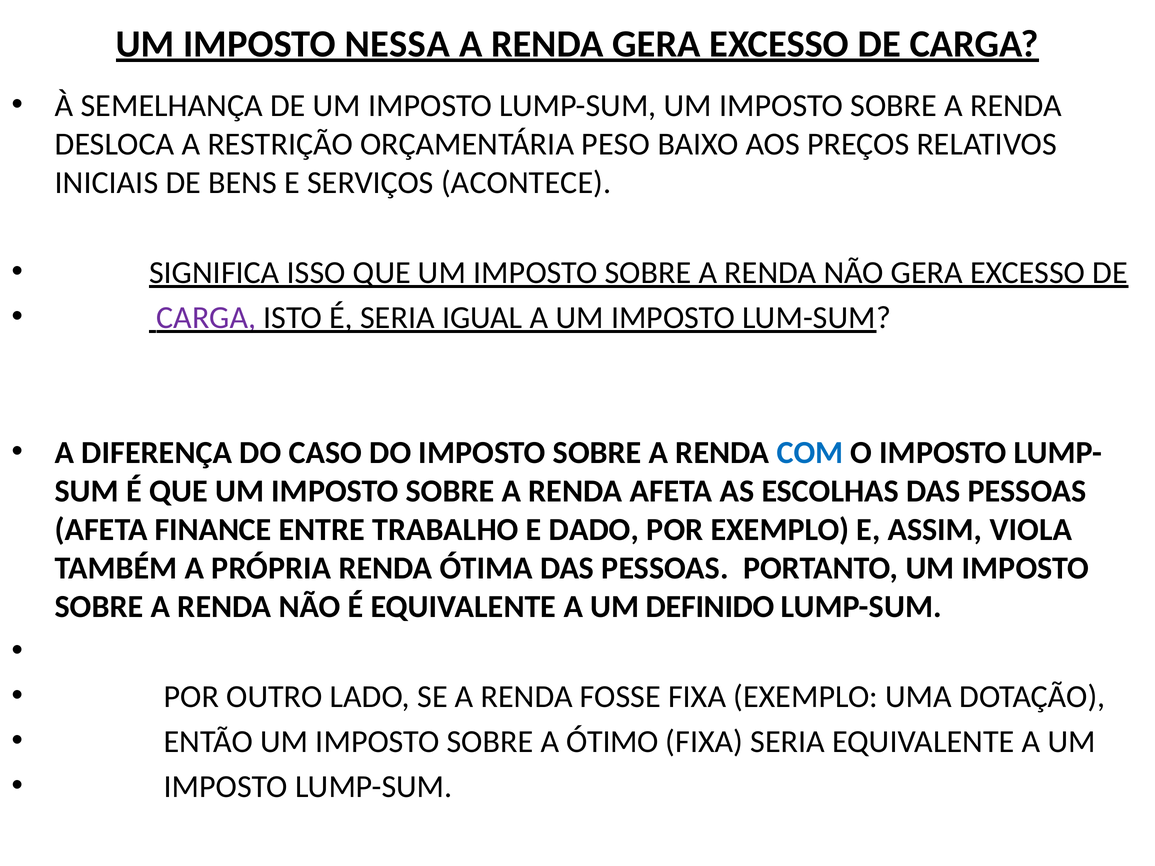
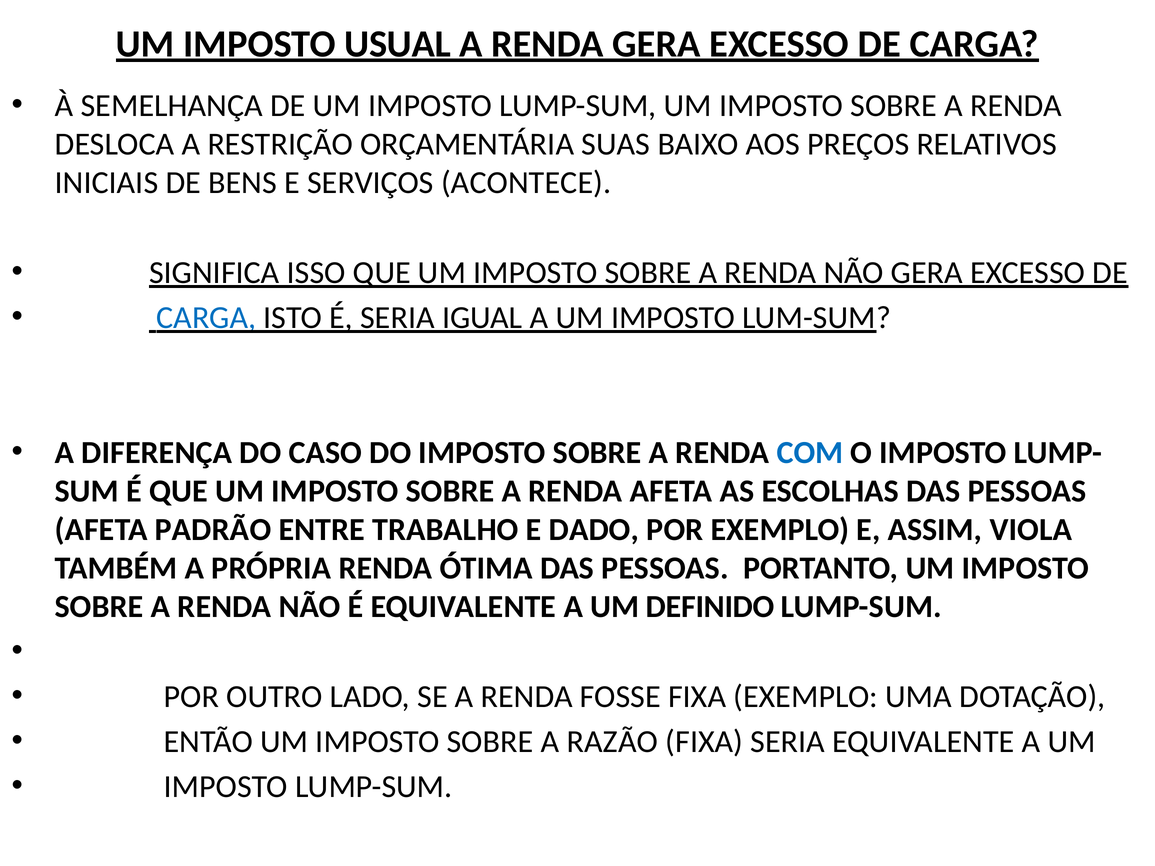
NESSA: NESSA -> USUAL
PESO: PESO -> SUAS
CARGA at (206, 318) colour: purple -> blue
FINANCE: FINANCE -> PADRÃO
ÓTIMO: ÓTIMO -> RAZÃO
